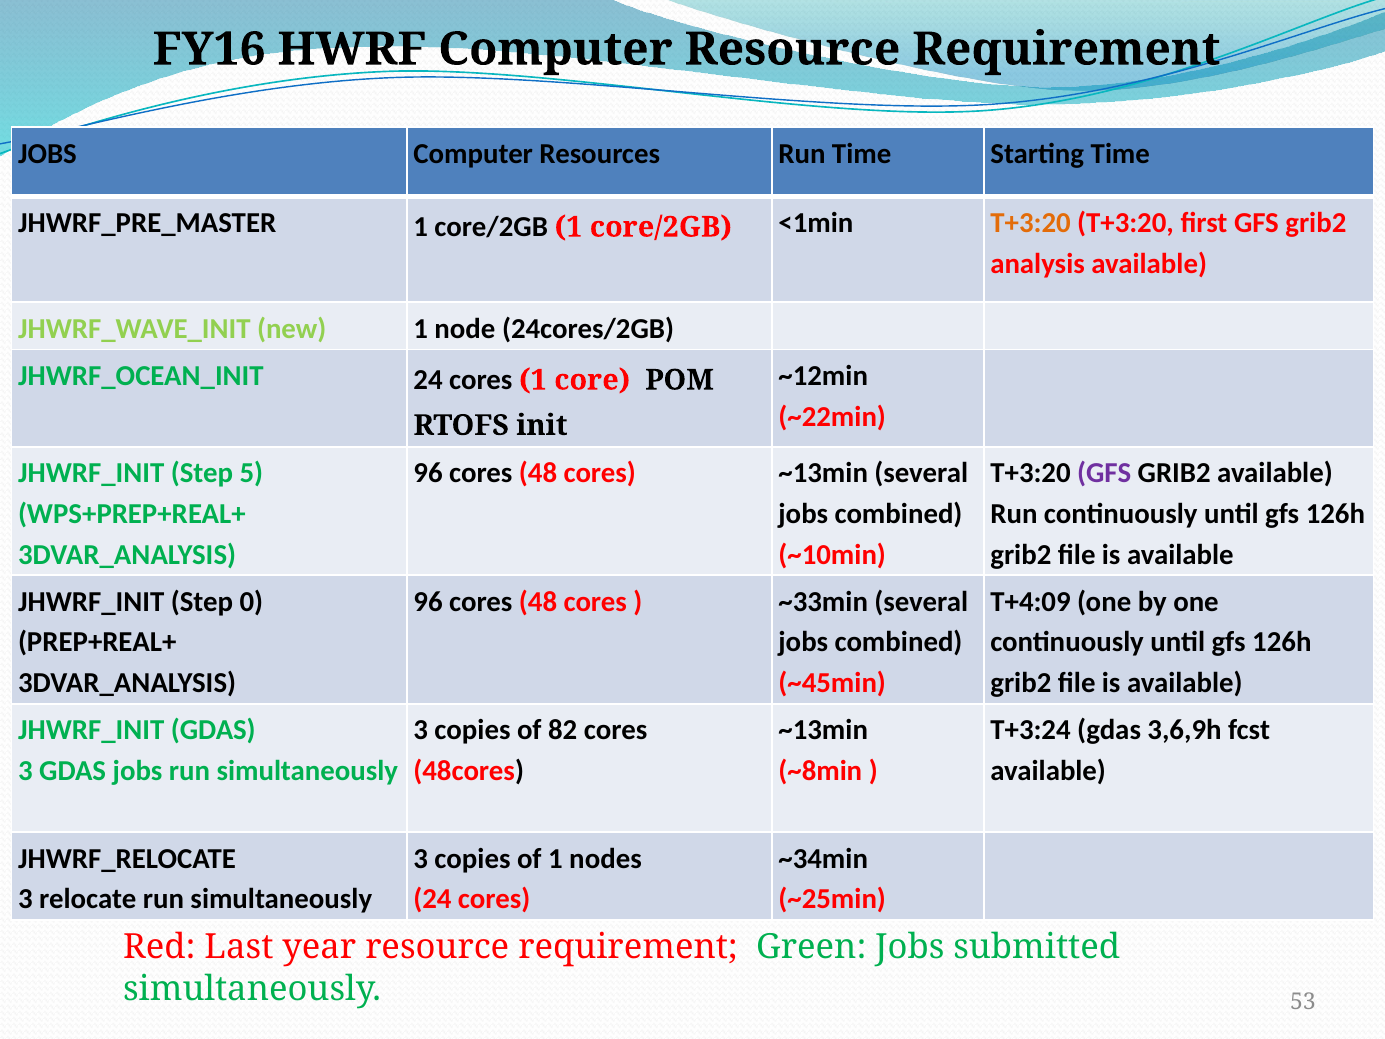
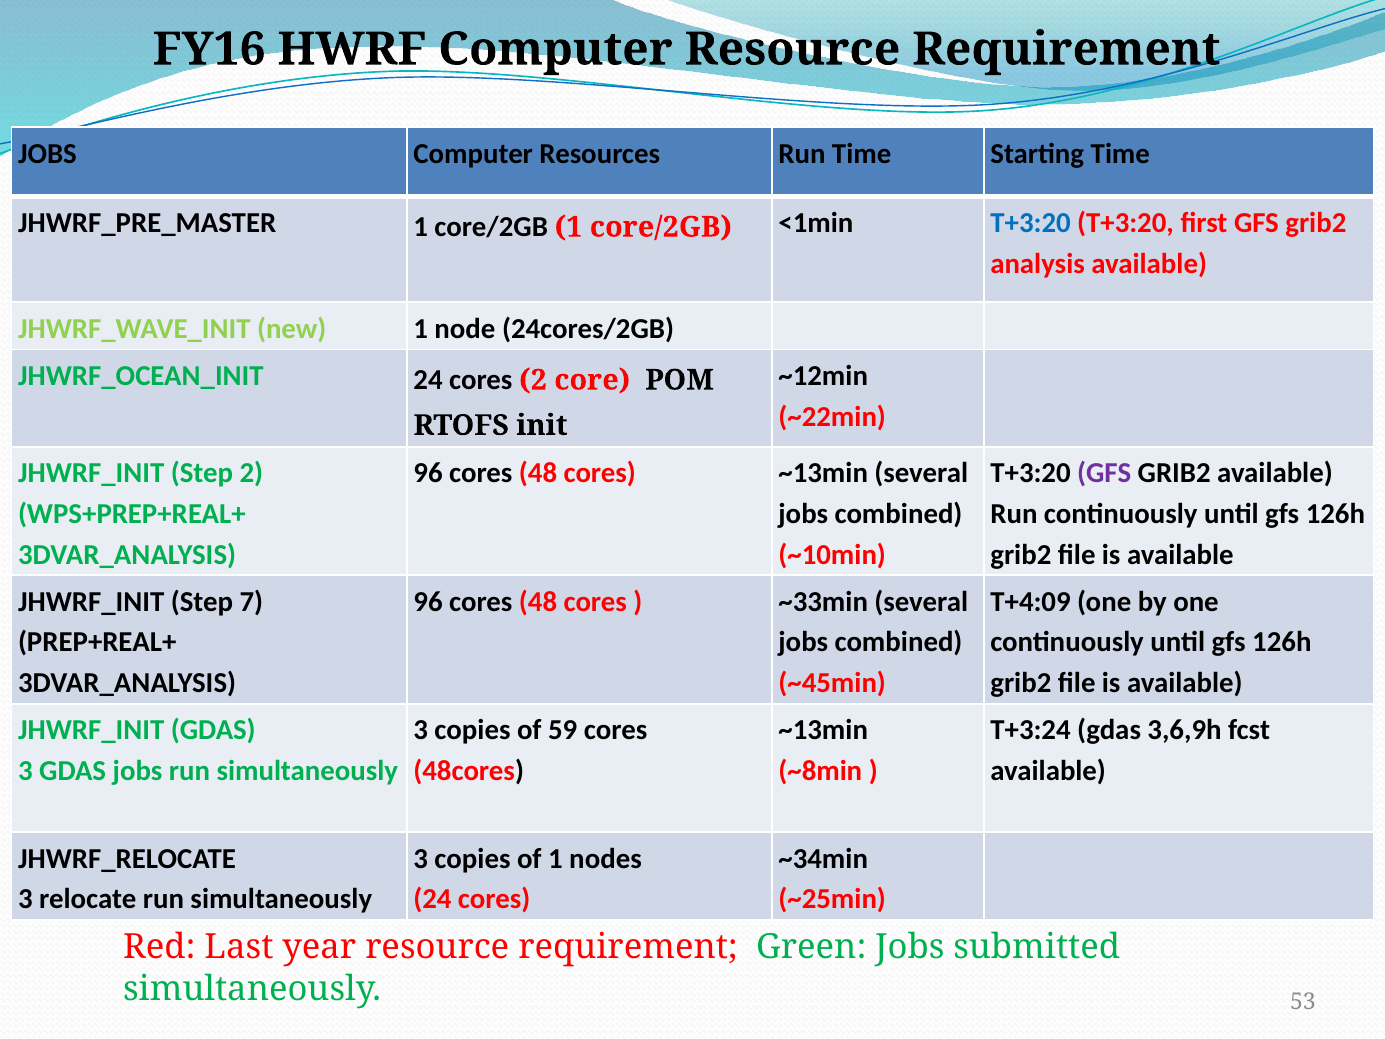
T+3:20 at (1031, 223) colour: orange -> blue
cores 1: 1 -> 2
Step 5: 5 -> 2
0: 0 -> 7
82: 82 -> 59
